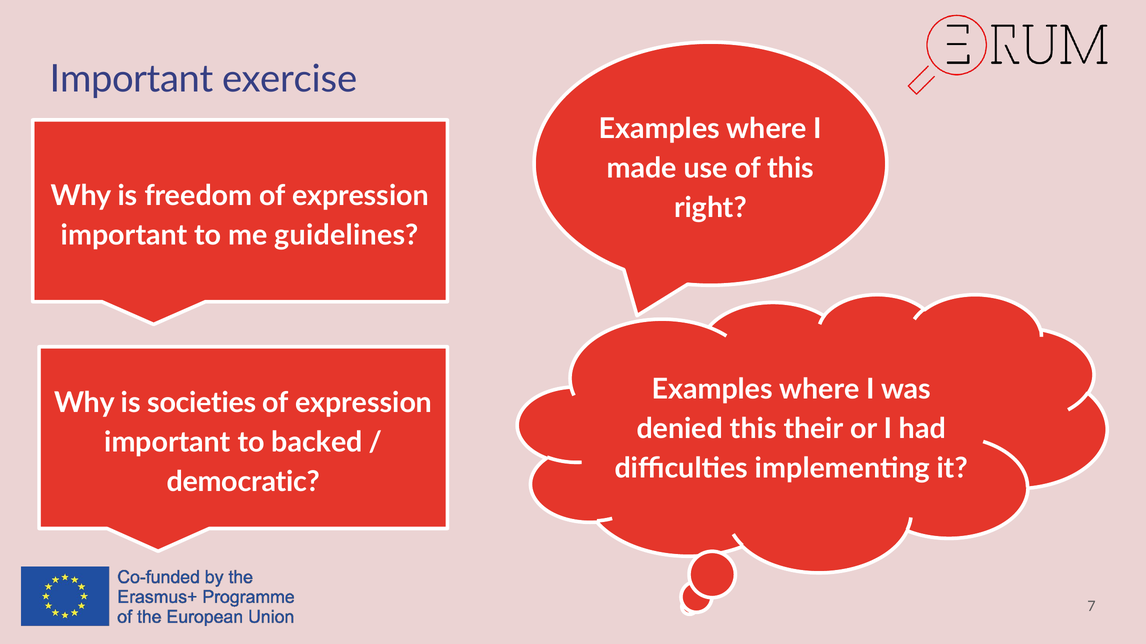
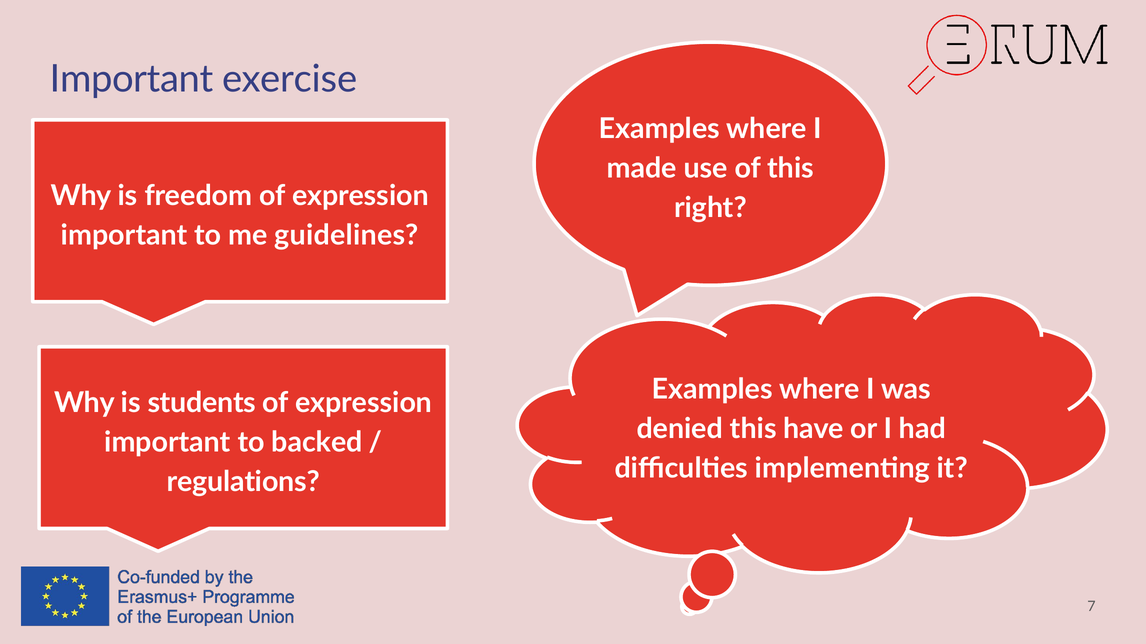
societies: societies -> students
their: their -> have
democratic: democratic -> regulations
